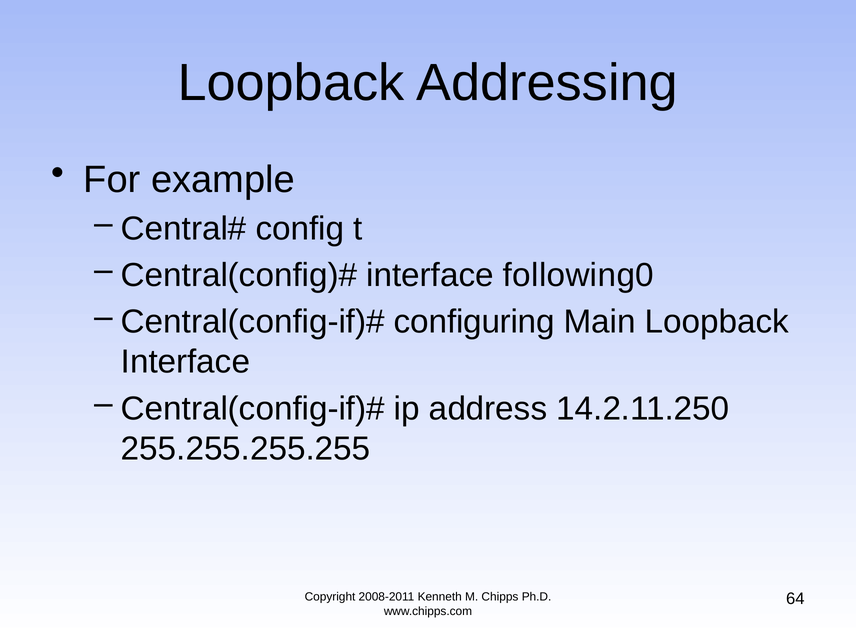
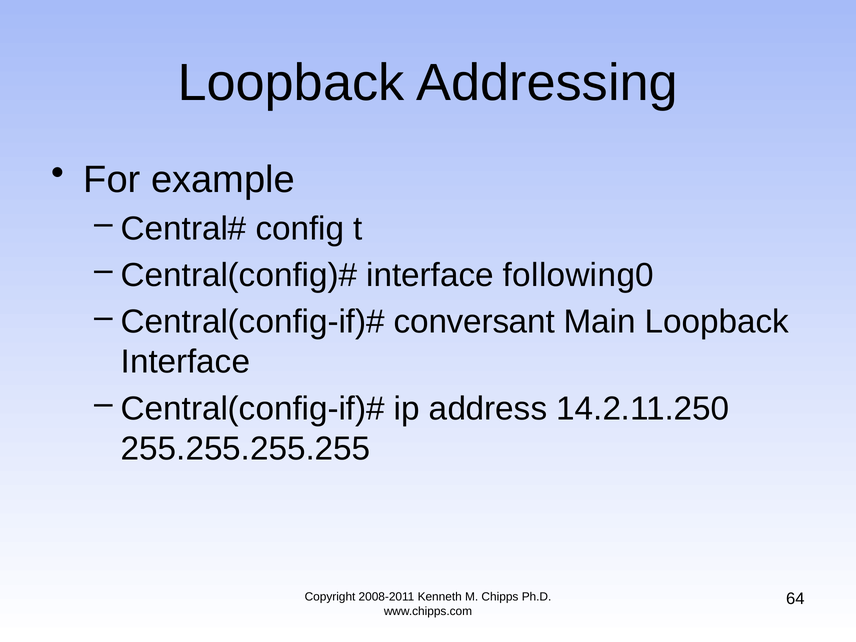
configuring: configuring -> conversant
